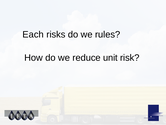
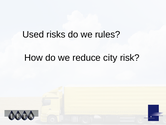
Each: Each -> Used
unit: unit -> city
